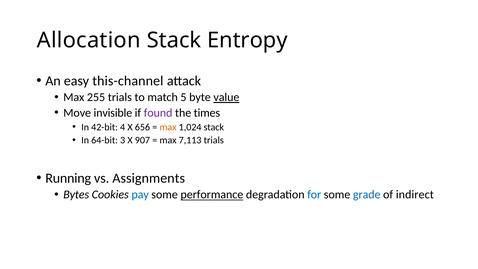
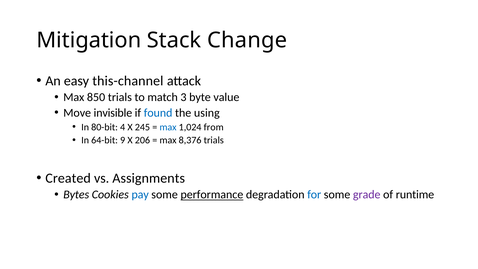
Allocation: Allocation -> Mitigation
Entropy: Entropy -> Change
255: 255 -> 850
5: 5 -> 3
value underline: present -> none
found colour: purple -> blue
times: times -> using
42-bit: 42-bit -> 80-bit
656: 656 -> 245
max at (168, 127) colour: orange -> blue
1,024 stack: stack -> from
3: 3 -> 9
907: 907 -> 206
7,113: 7,113 -> 8,376
Running: Running -> Created
grade colour: blue -> purple
indirect: indirect -> runtime
